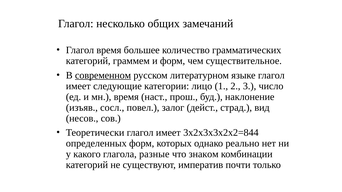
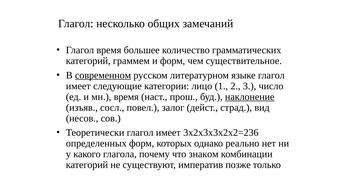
наклонение underline: none -> present
3x2x3x3x2x2=844: 3x2x3x3x2x2=844 -> 3x2x3x3x2x2=236
разные: разные -> почему
почти: почти -> позже
